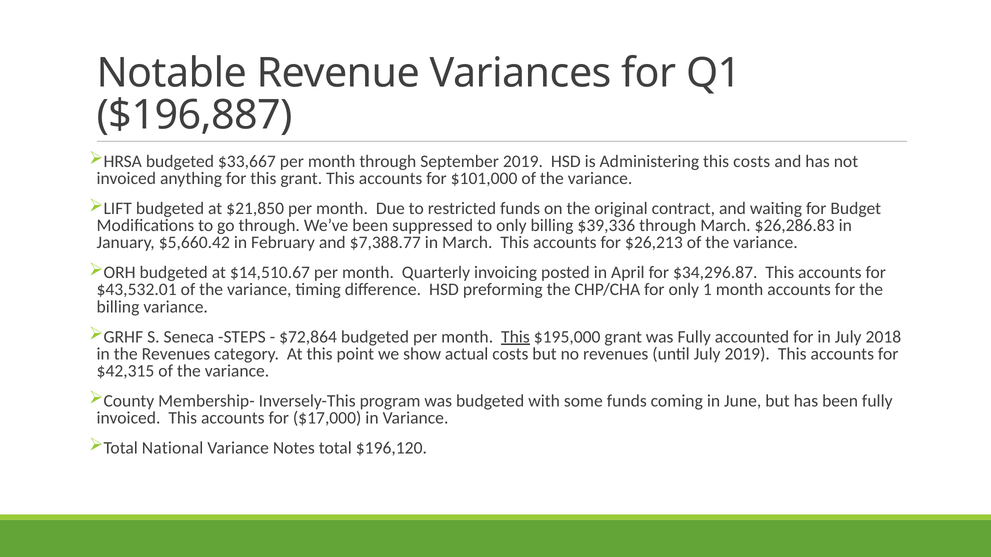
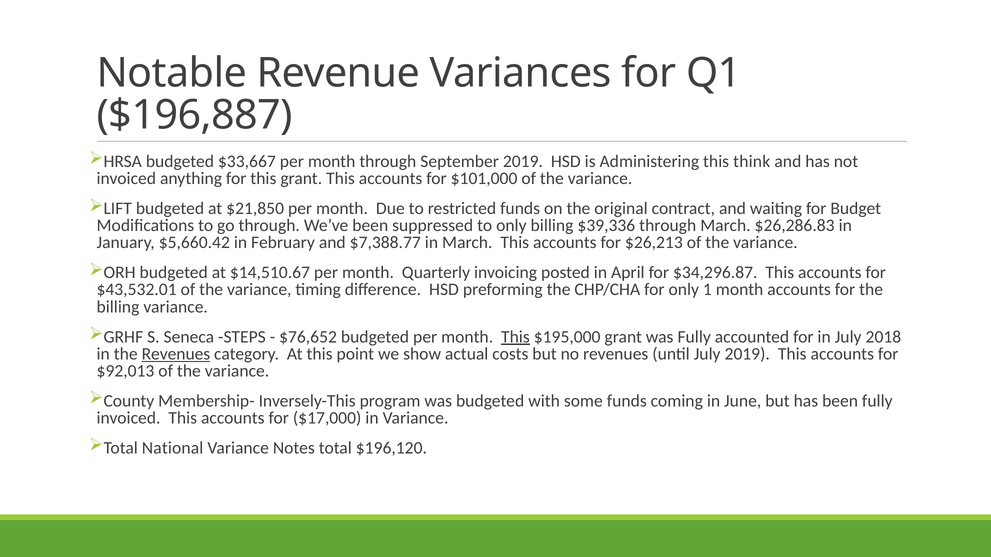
this costs: costs -> think
$72,864: $72,864 -> $76,652
Revenues at (176, 354) underline: none -> present
$42,315: $42,315 -> $92,013
